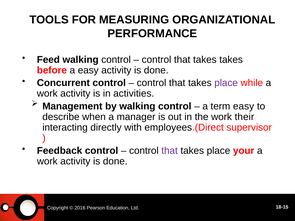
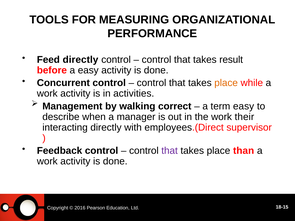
Feed walking: walking -> directly
takes takes: takes -> result
place at (226, 83) colour: purple -> orange
by walking control: control -> correct
your: your -> than
